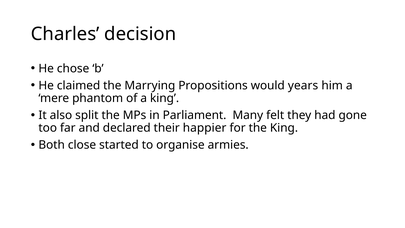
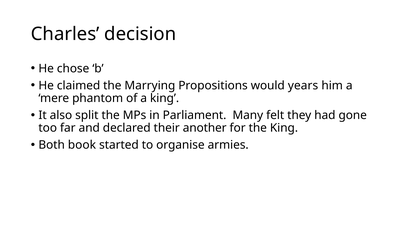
happier: happier -> another
close: close -> book
